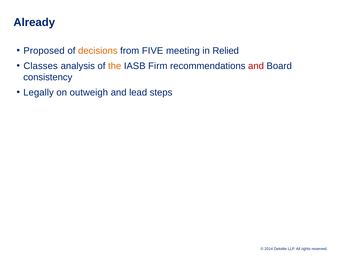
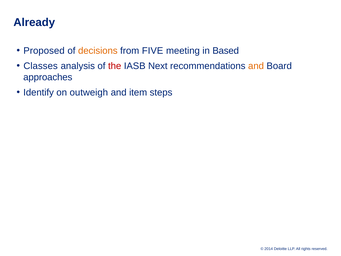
Relied: Relied -> Based
the colour: orange -> red
Firm: Firm -> Next
and at (256, 66) colour: red -> orange
consistency: consistency -> approaches
Legally: Legally -> Identify
lead: lead -> item
